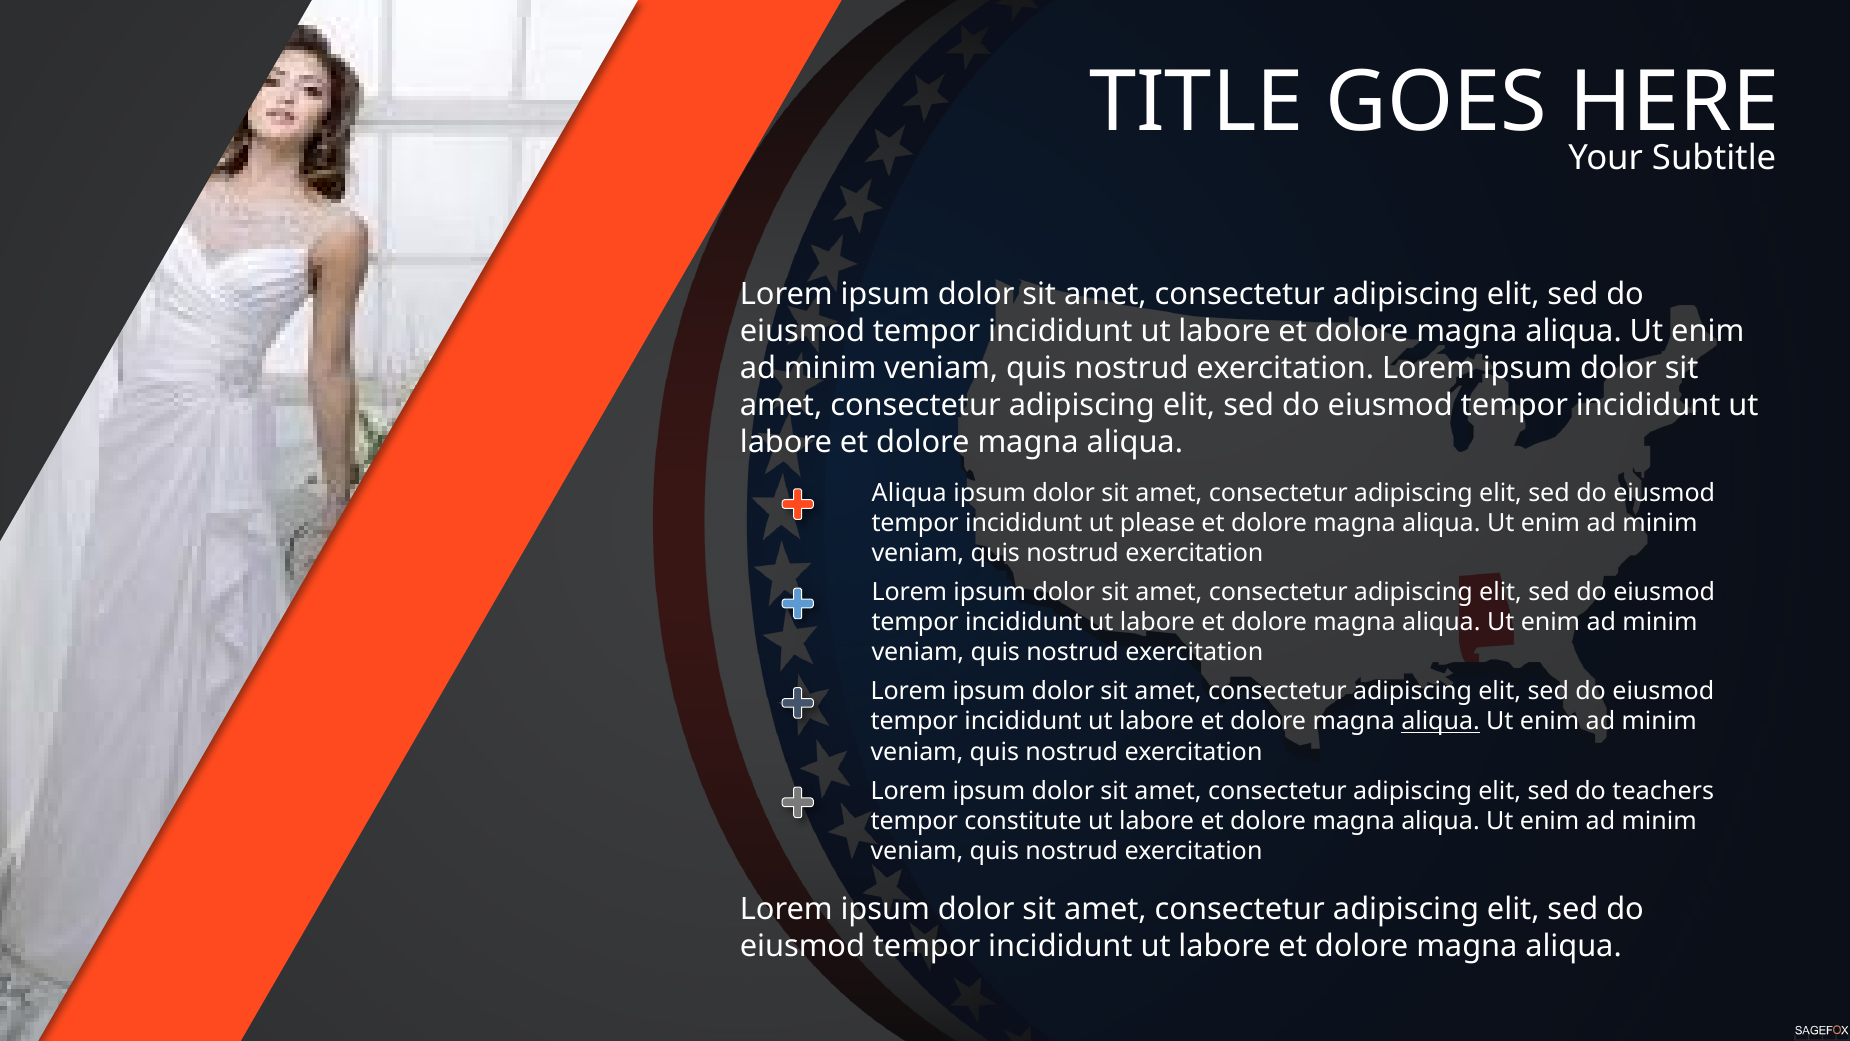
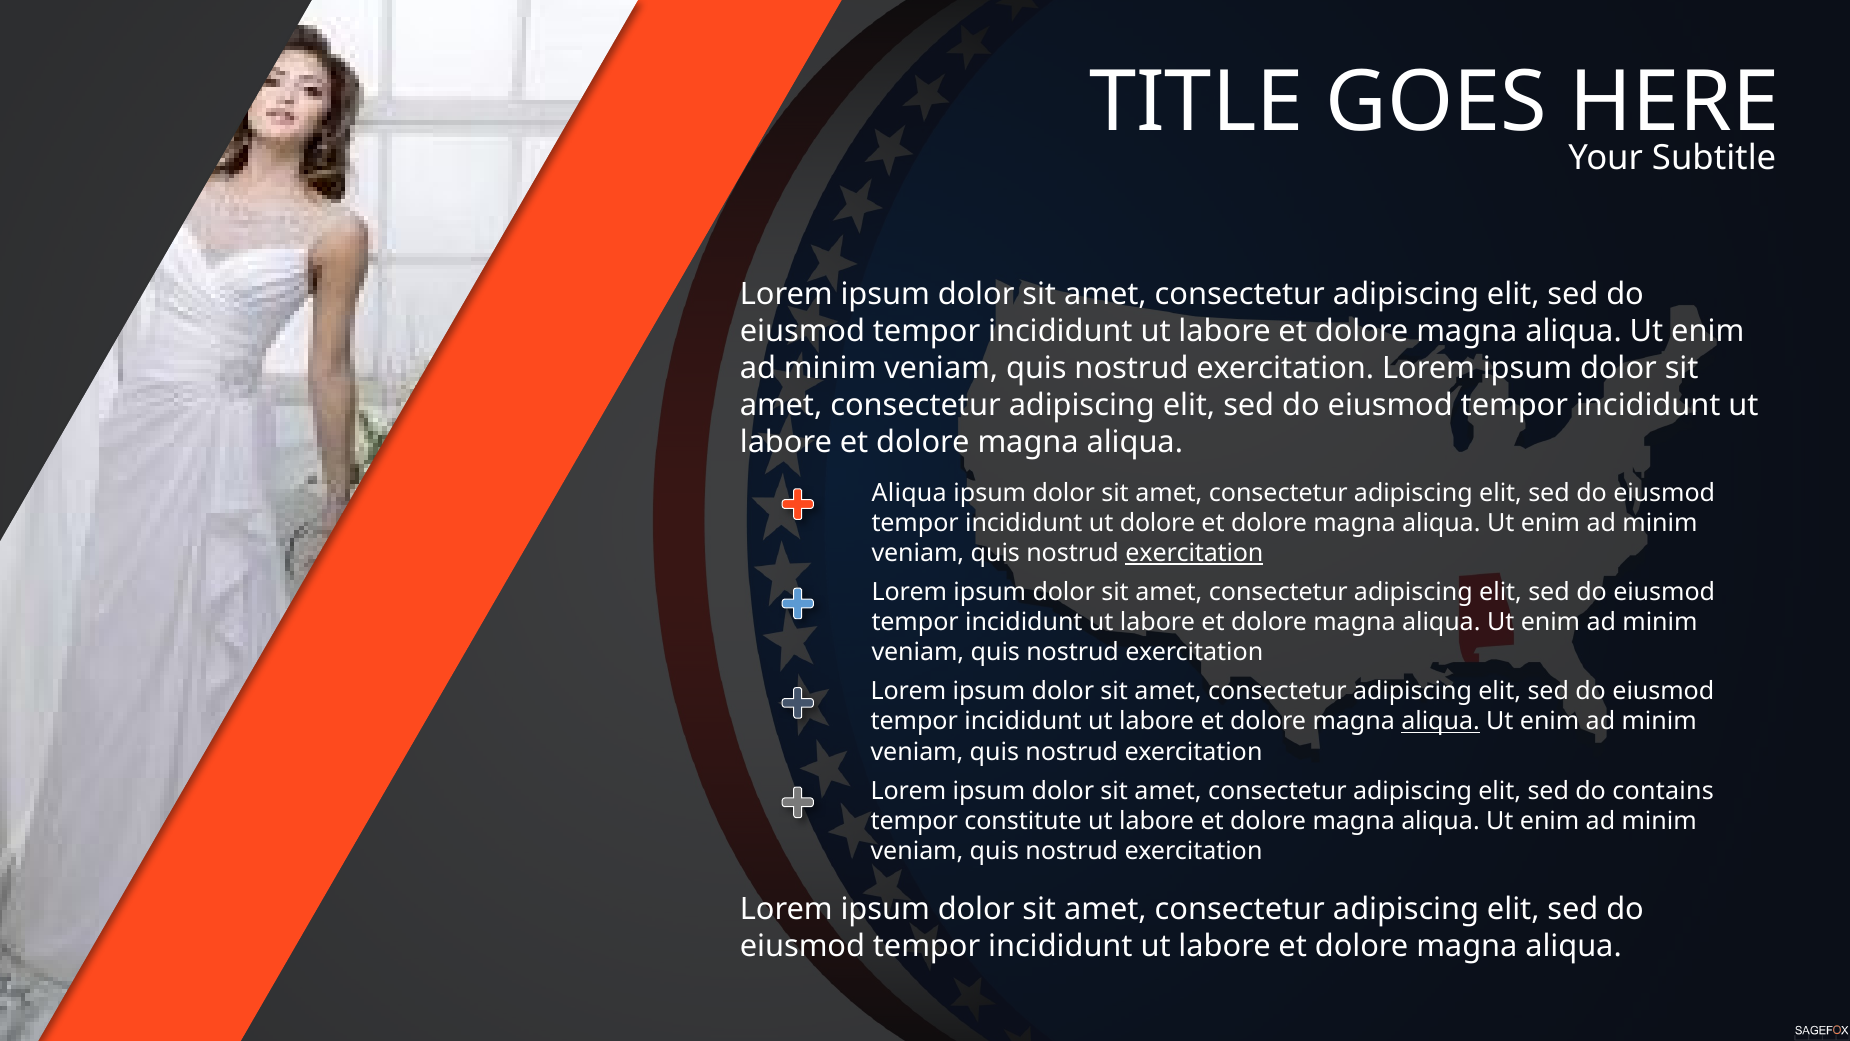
ut please: please -> dolore
exercitation at (1194, 553) underline: none -> present
teachers: teachers -> contains
